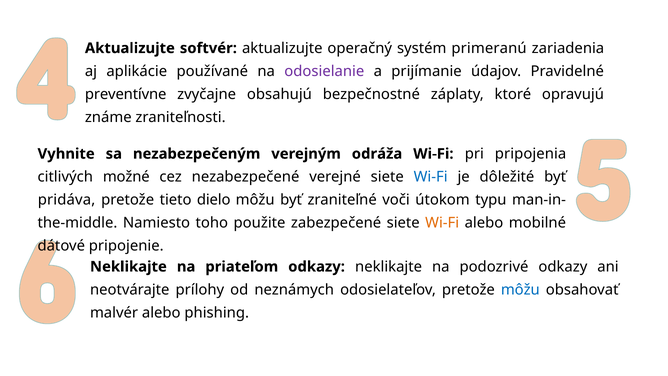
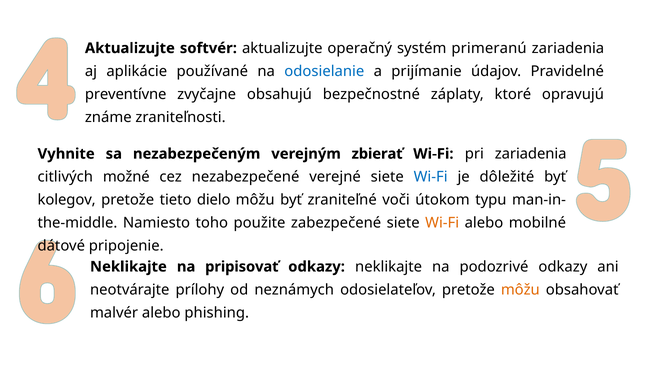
odosielanie colour: purple -> blue
odráža: odráža -> zbierať
pri pripojenia: pripojenia -> zariadenia
pridáva: pridáva -> kolegov
priateľom: priateľom -> pripisovať
môžu at (520, 290) colour: blue -> orange
